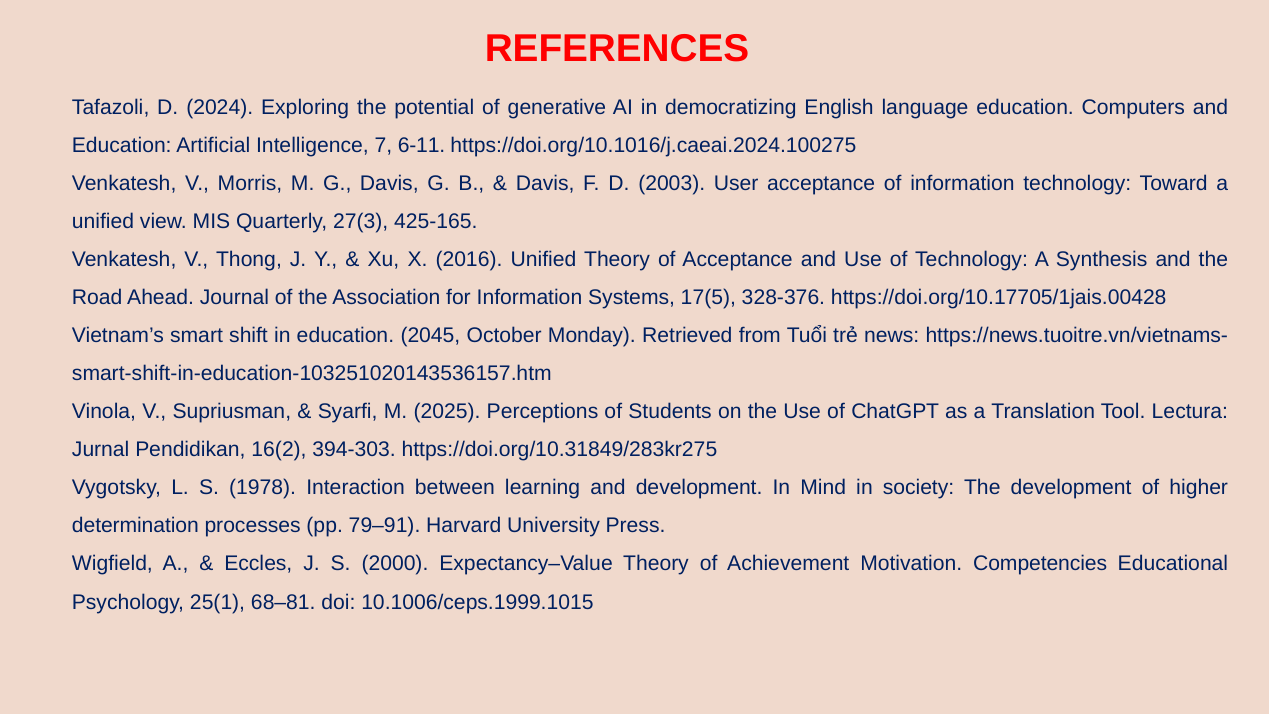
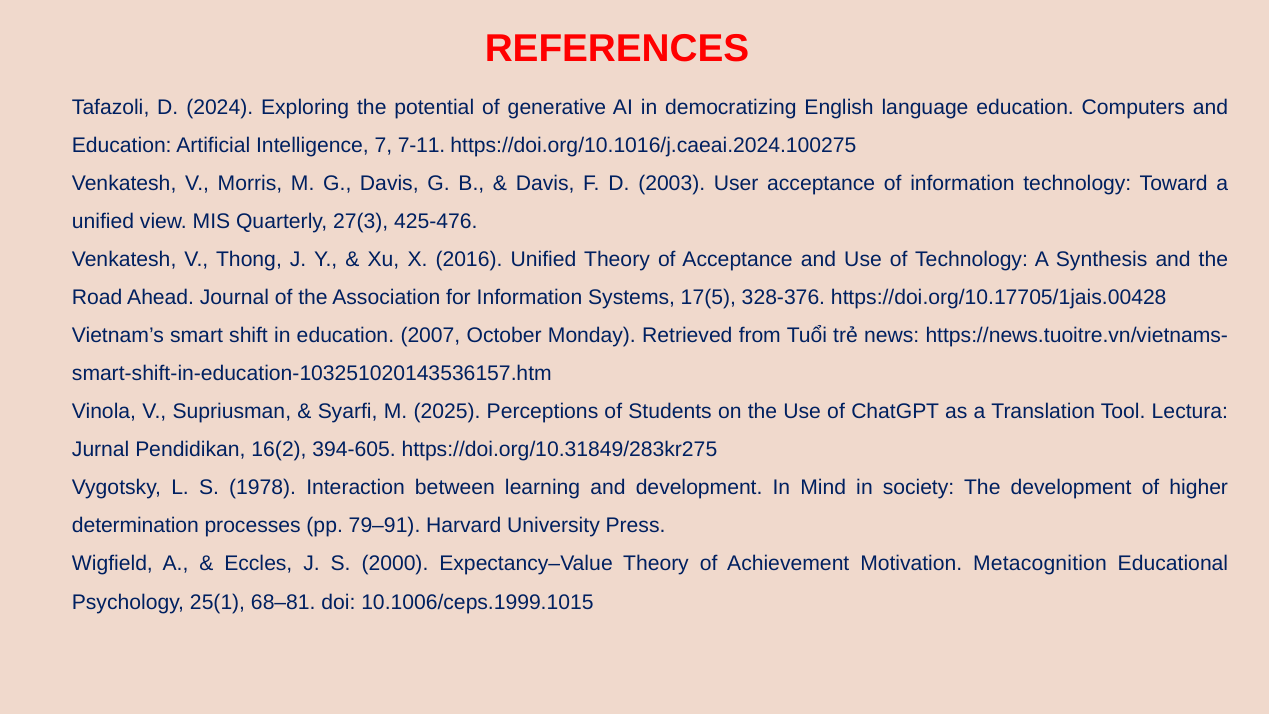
6-11: 6-11 -> 7-11
425-165: 425-165 -> 425-476
2045: 2045 -> 2007
394-303: 394-303 -> 394-605
Competencies: Competencies -> Metacognition
